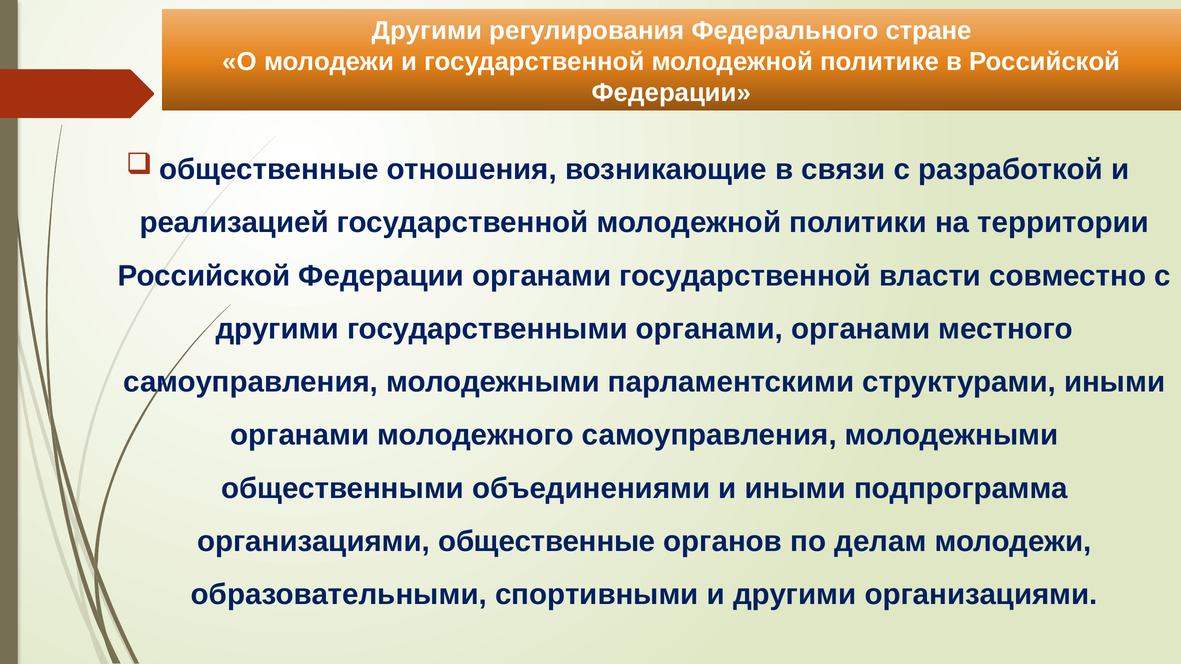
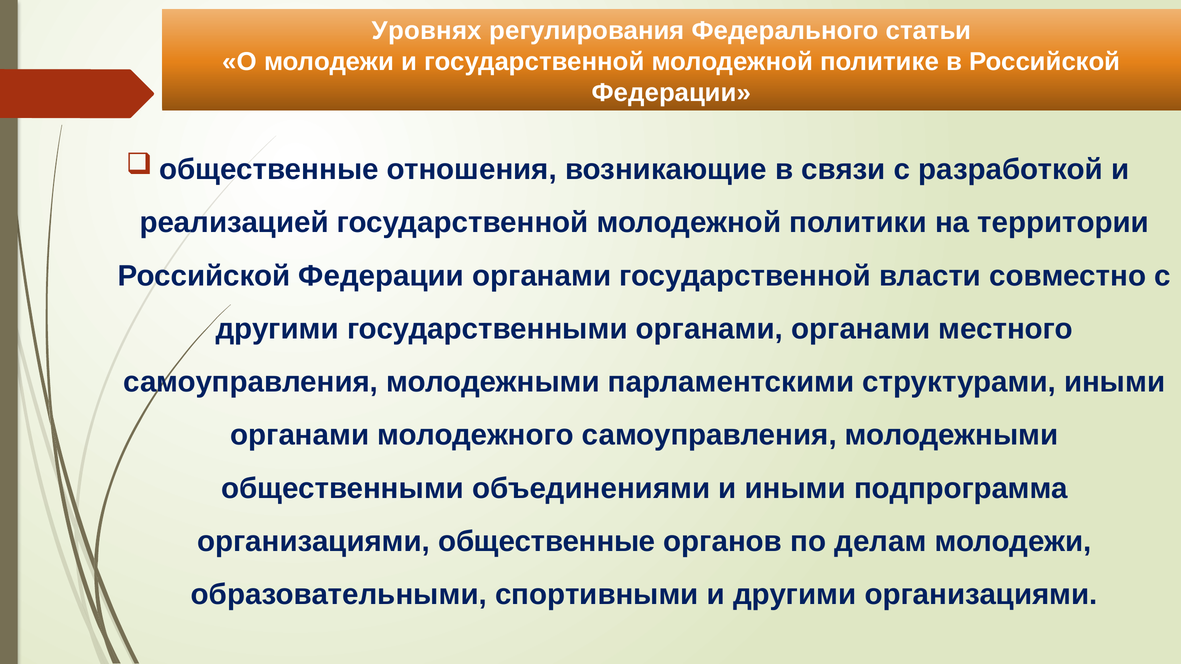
Другими at (427, 31): Другими -> Уровнях
стране: стране -> статьи
